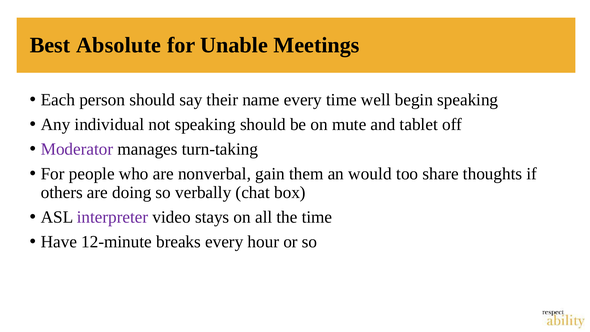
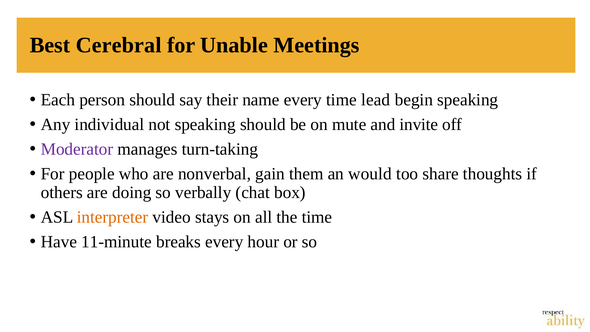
Absolute: Absolute -> Cerebral
well: well -> lead
tablet: tablet -> invite
interpreter colour: purple -> orange
12-minute: 12-minute -> 11-minute
